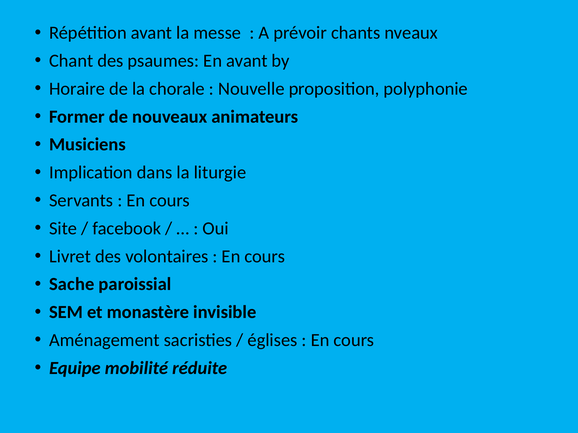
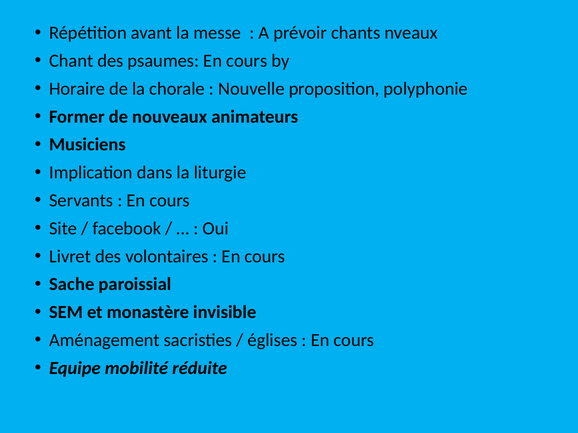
psaumes En avant: avant -> cours
